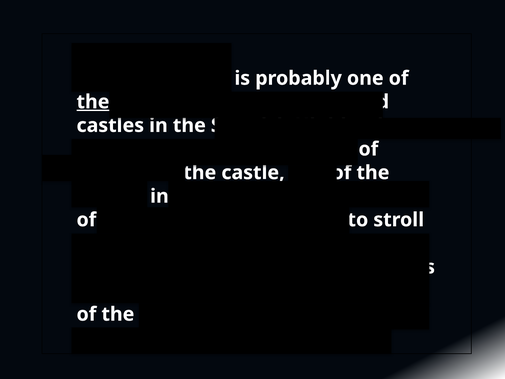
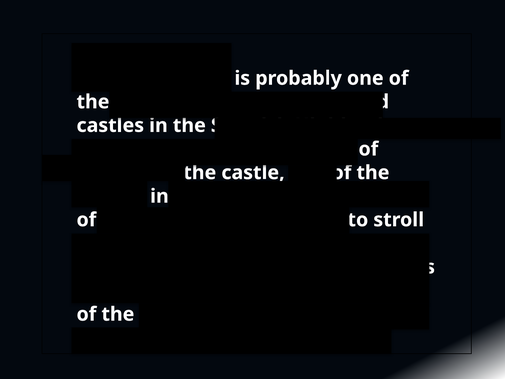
the at (93, 102) underline: present -> none
